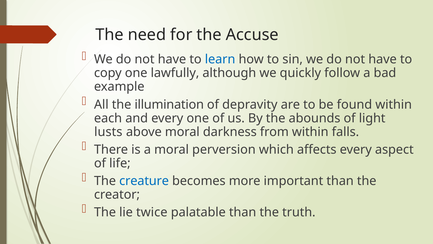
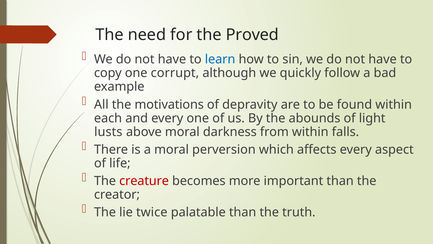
Accuse: Accuse -> Proved
lawfully: lawfully -> corrupt
illumination: illumination -> motivations
creature colour: blue -> red
